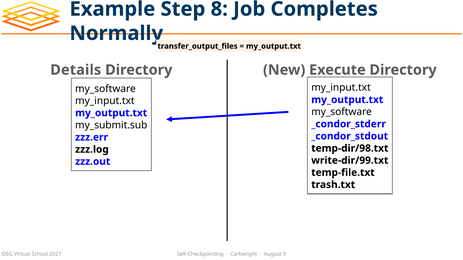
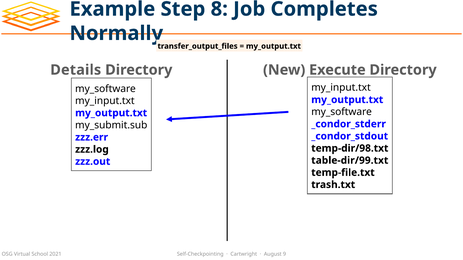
write-dir/99.txt: write-dir/99.txt -> table-dir/99.txt
